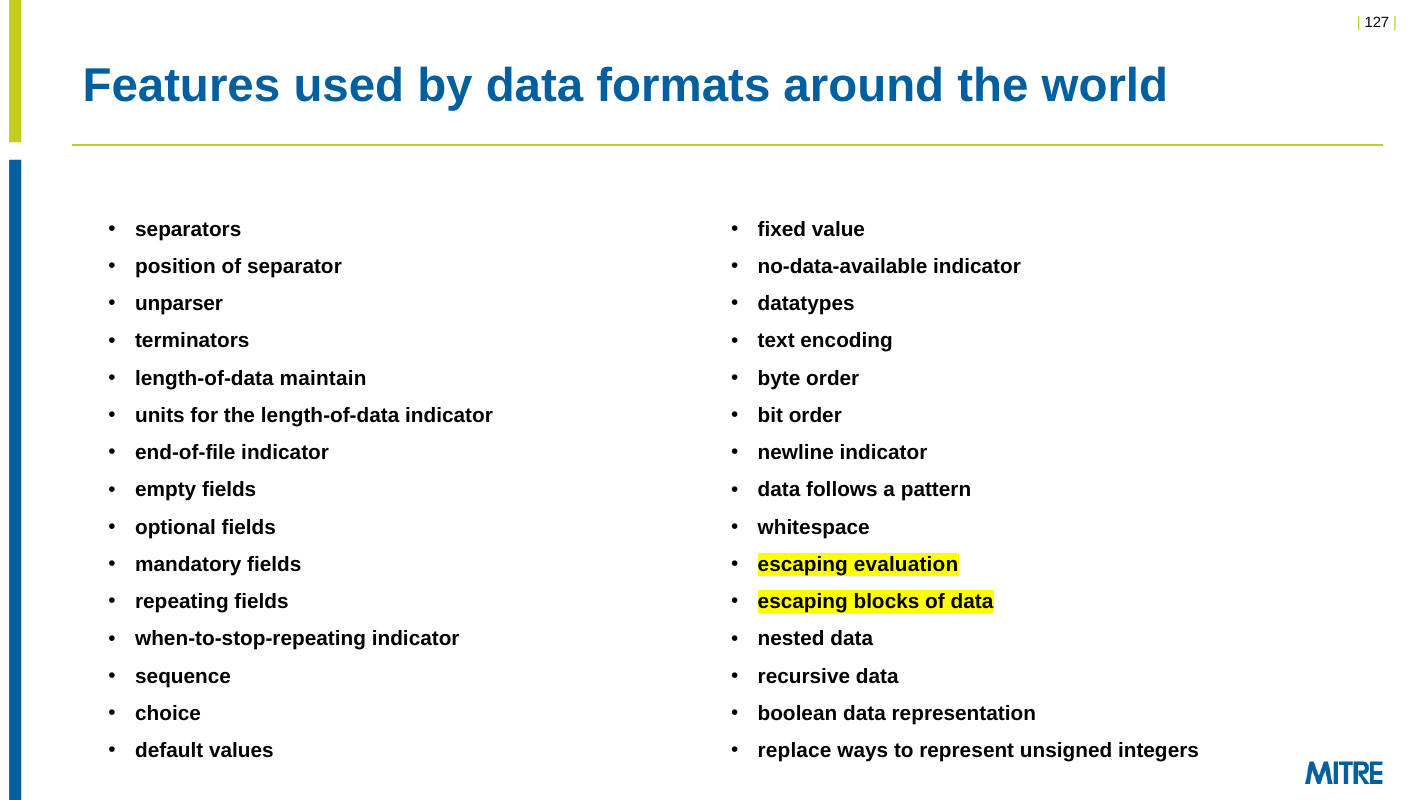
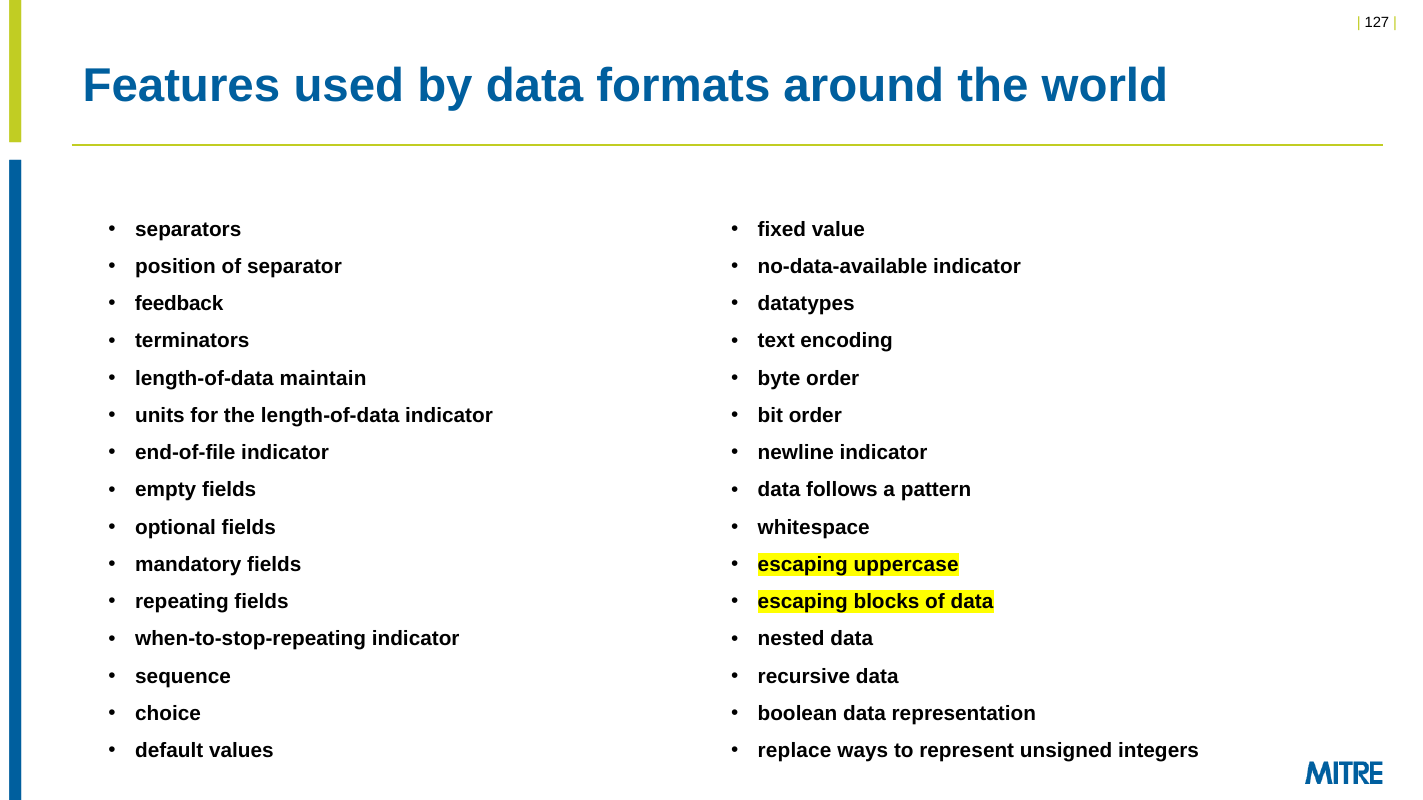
unparser: unparser -> feedback
evaluation: evaluation -> uppercase
